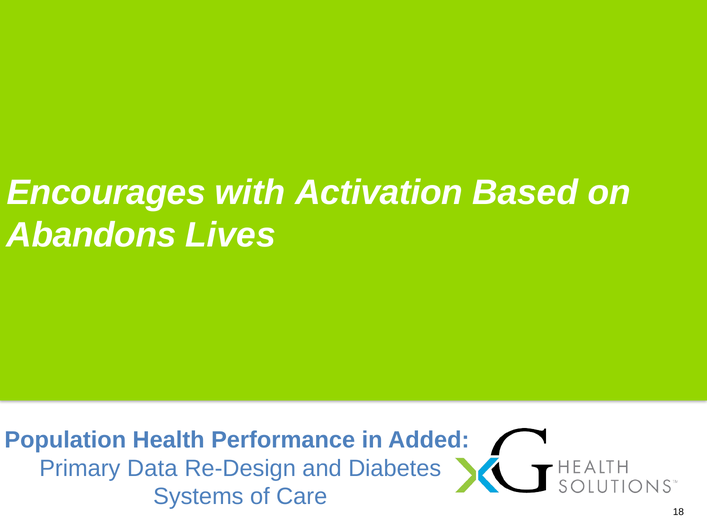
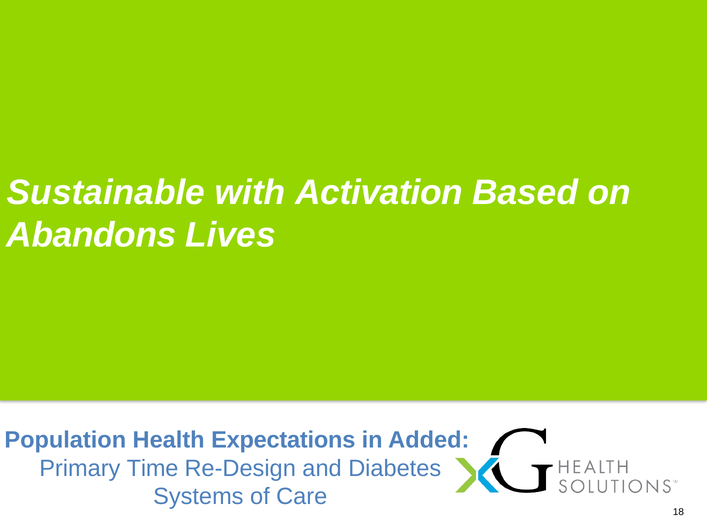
Encourages: Encourages -> Sustainable
Performance: Performance -> Expectations
Data: Data -> Time
